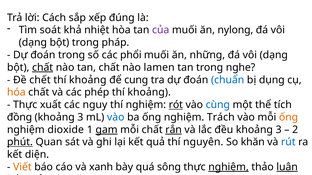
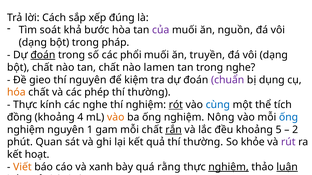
nhiệt: nhiệt -> bước
nylong: nylong -> nguồn
đoán at (43, 55) underline: none -> present
những: những -> truyền
chất at (43, 68) underline: present -> none
chết: chết -> gieo
khoảng at (88, 80): khoảng -> nguyên
cung: cung -> kiệm
chuẩn colour: blue -> purple
khoảng at (149, 93): khoảng -> thường
xuất: xuất -> kính
các nguy: nguy -> nghe
3 at (80, 118): 3 -> 4
vào at (116, 118) colour: blue -> orange
Trách: Trách -> Nông
ống at (289, 118) colour: orange -> blue
nghiệm dioxide: dioxide -> nguyên
gam underline: present -> none
đều khoảng 3: 3 -> 5
phút underline: present -> none
quả thí nguyên: nguyên -> thường
khăn: khăn -> khỏe
rút colour: blue -> purple
diện: diện -> hoạt
sông: sông -> rằng
